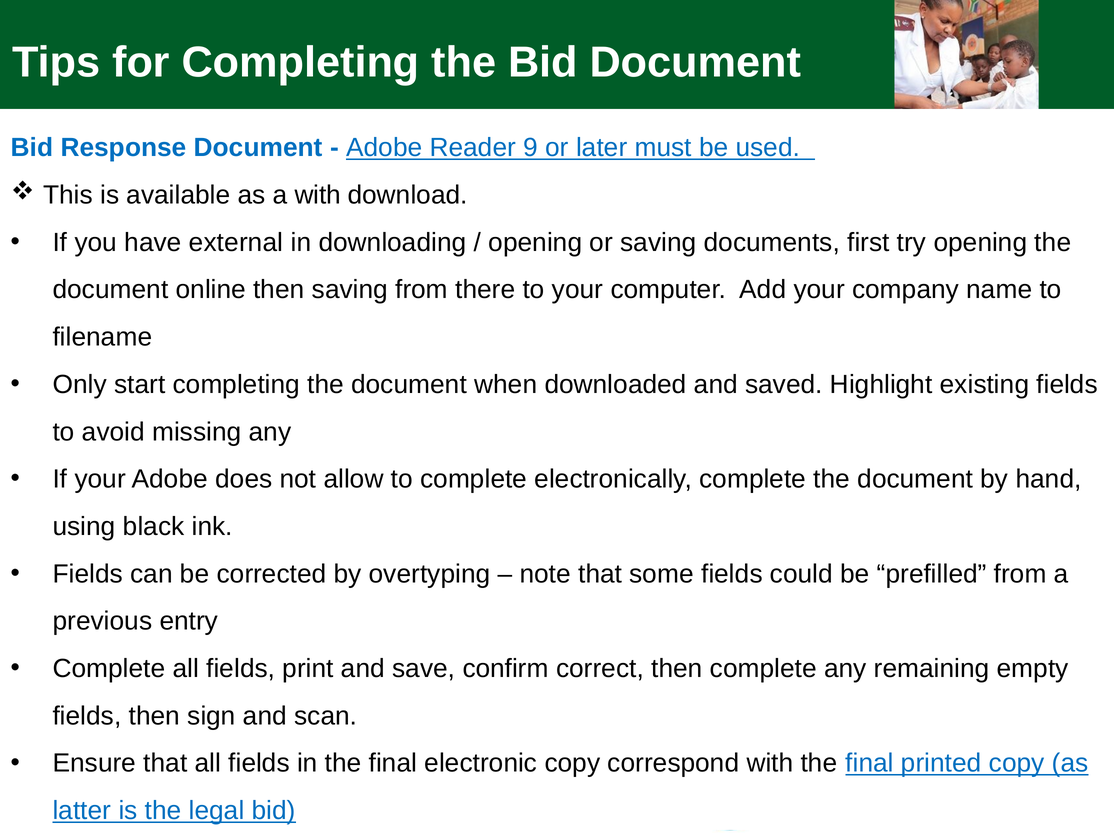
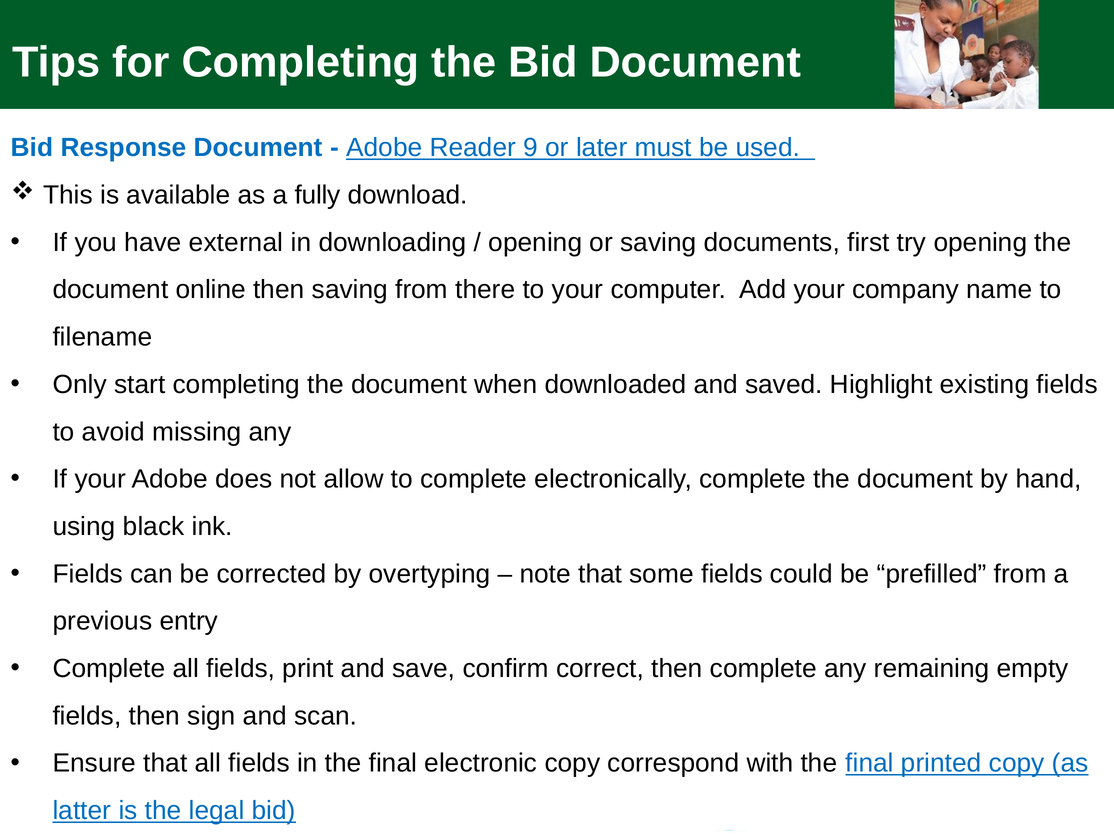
a with: with -> fully
